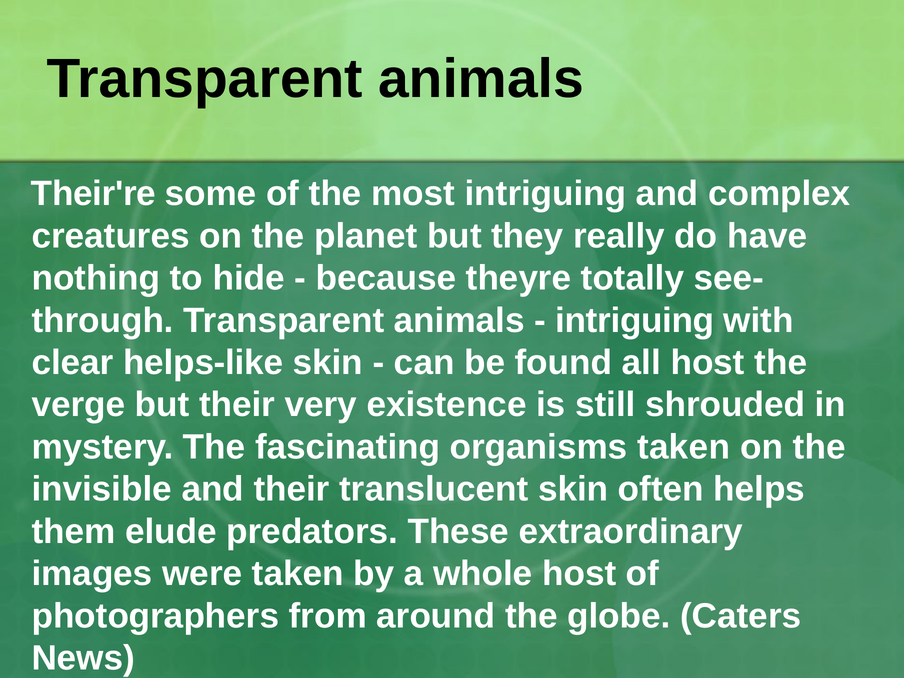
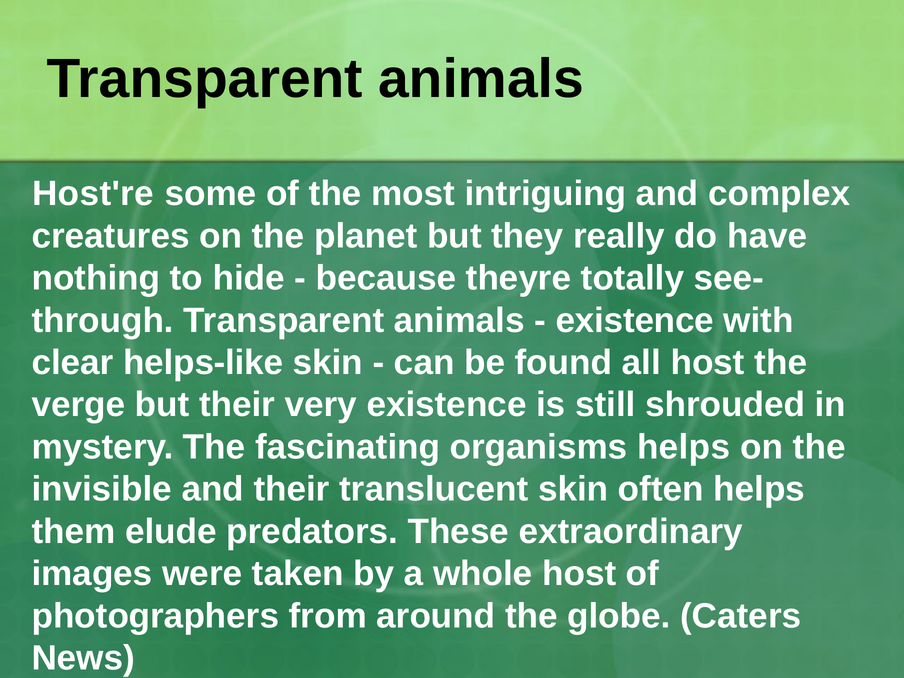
Their're: Their're -> Host're
intriguing at (635, 320): intriguing -> existence
organisms taken: taken -> helps
